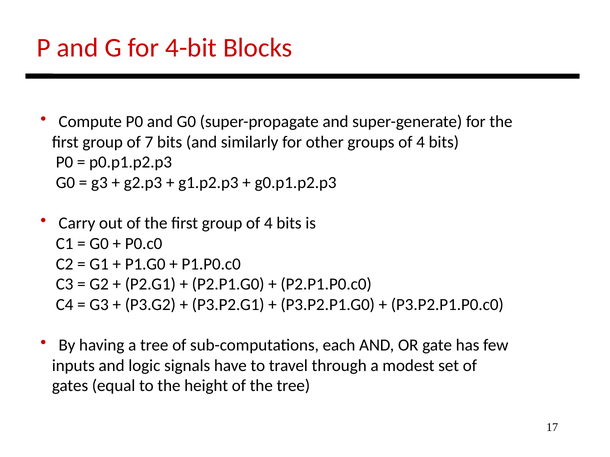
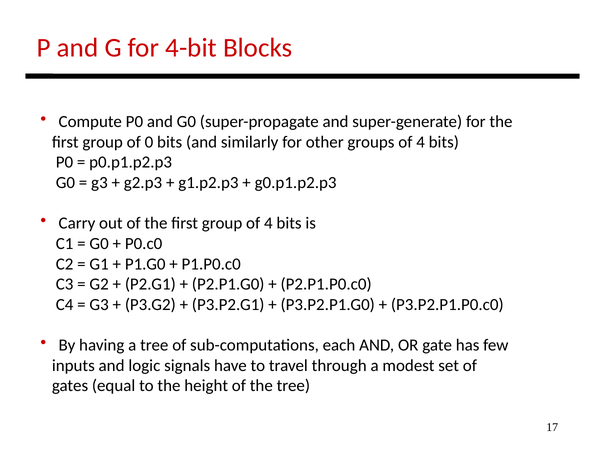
7: 7 -> 0
